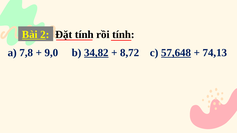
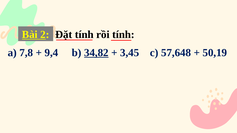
9,0: 9,0 -> 9,4
8,72: 8,72 -> 3,45
57,648 underline: present -> none
74,13: 74,13 -> 50,19
